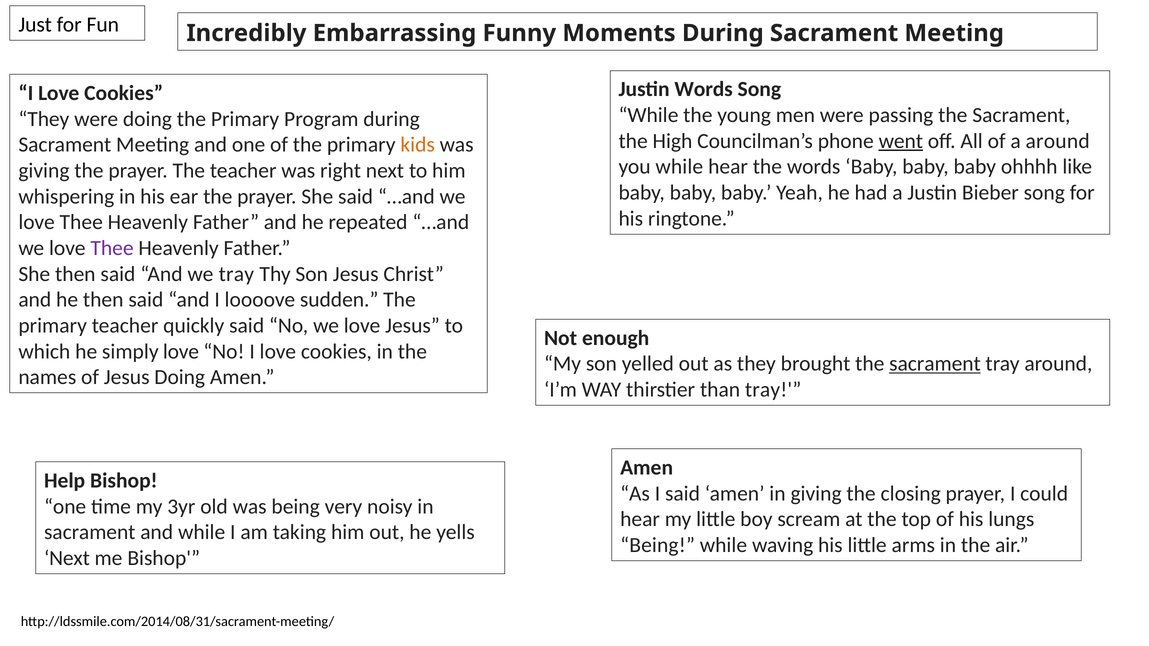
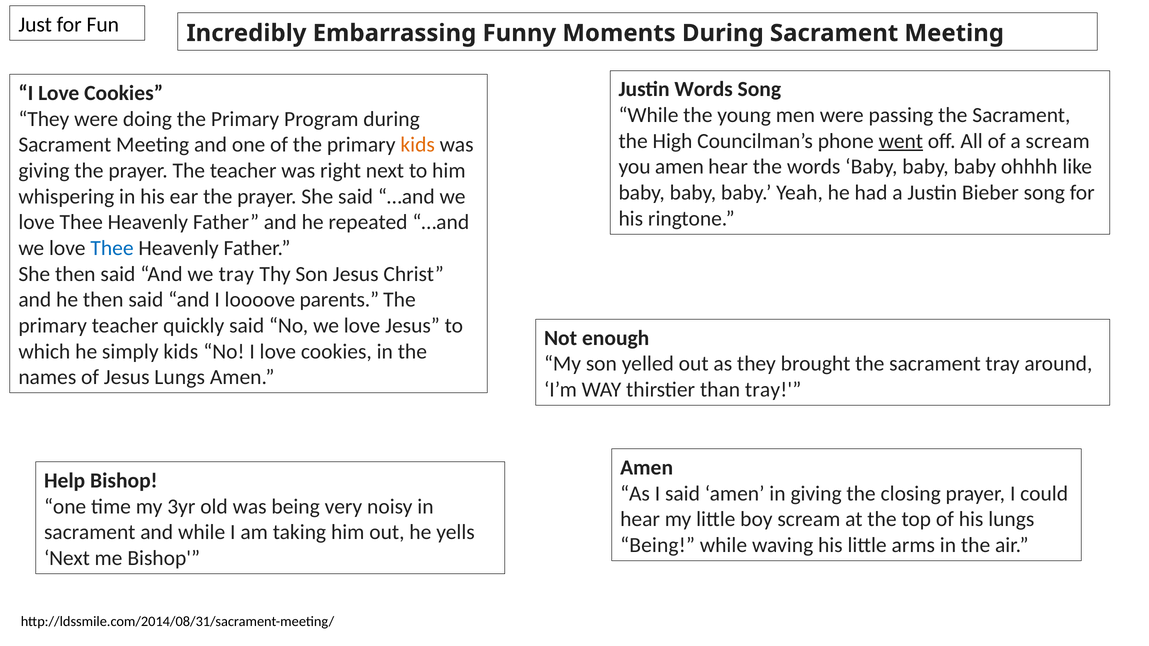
a around: around -> scream
you while: while -> amen
Thee at (112, 248) colour: purple -> blue
sudden: sudden -> parents
simply love: love -> kids
sacrament at (935, 364) underline: present -> none
Jesus Doing: Doing -> Lungs
